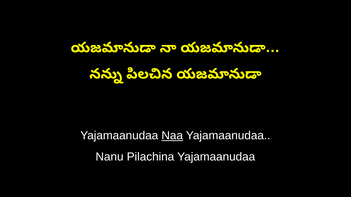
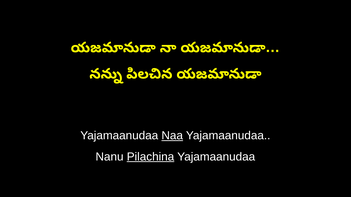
Pilachina underline: none -> present
